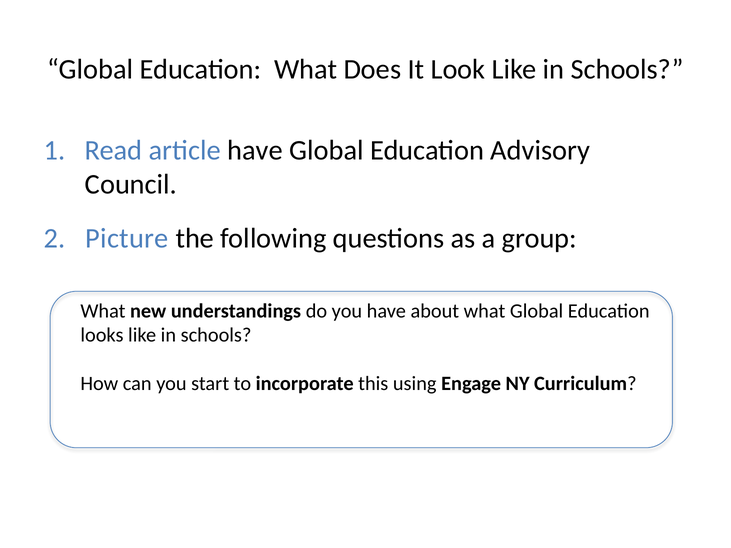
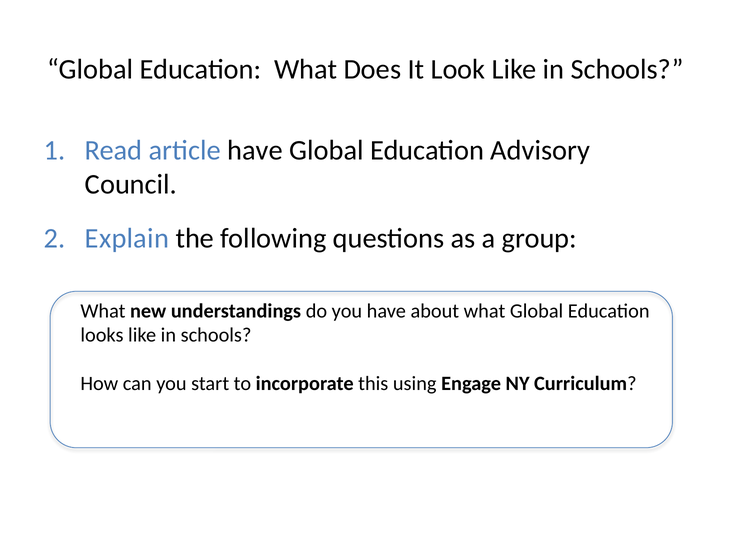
Picture: Picture -> Explain
